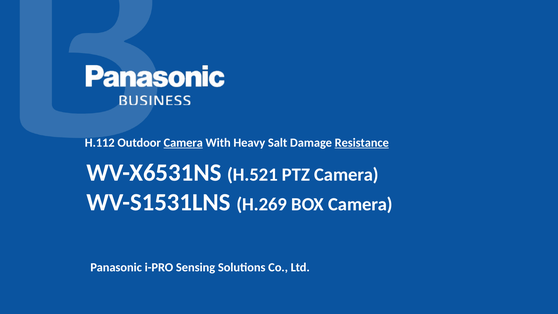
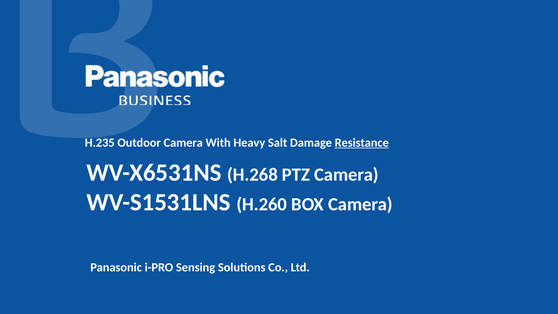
H.112: H.112 -> H.235
Camera at (183, 143) underline: present -> none
H.521: H.521 -> H.268
H.269: H.269 -> H.260
